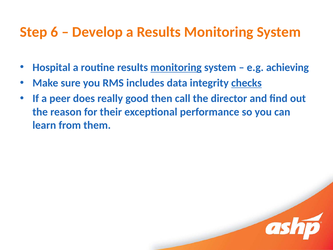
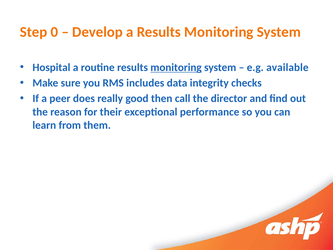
6: 6 -> 0
achieving: achieving -> available
checks underline: present -> none
